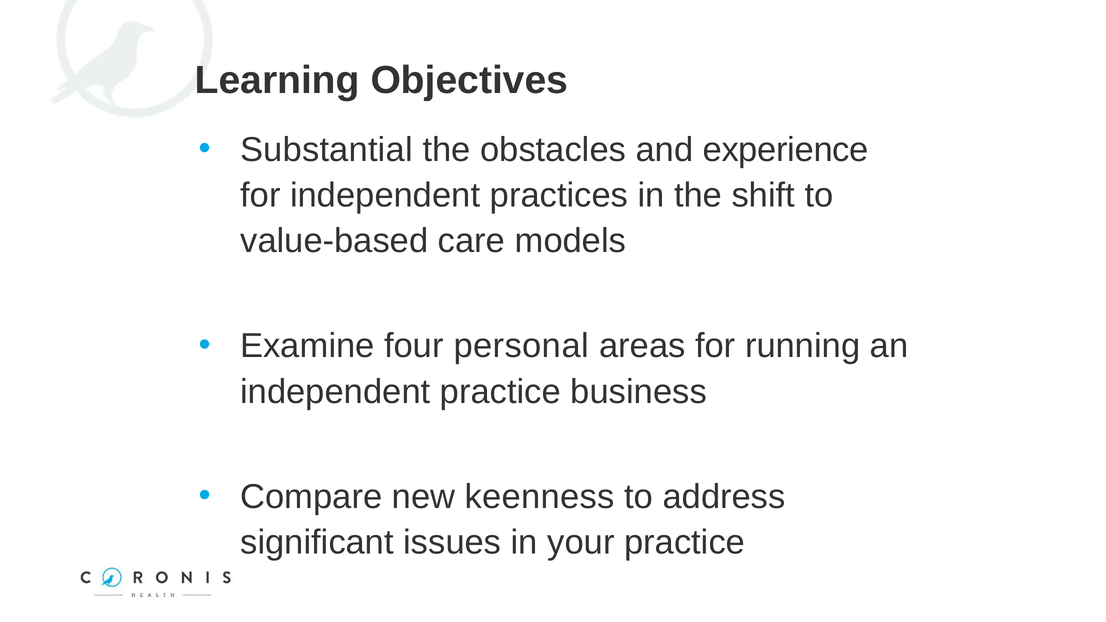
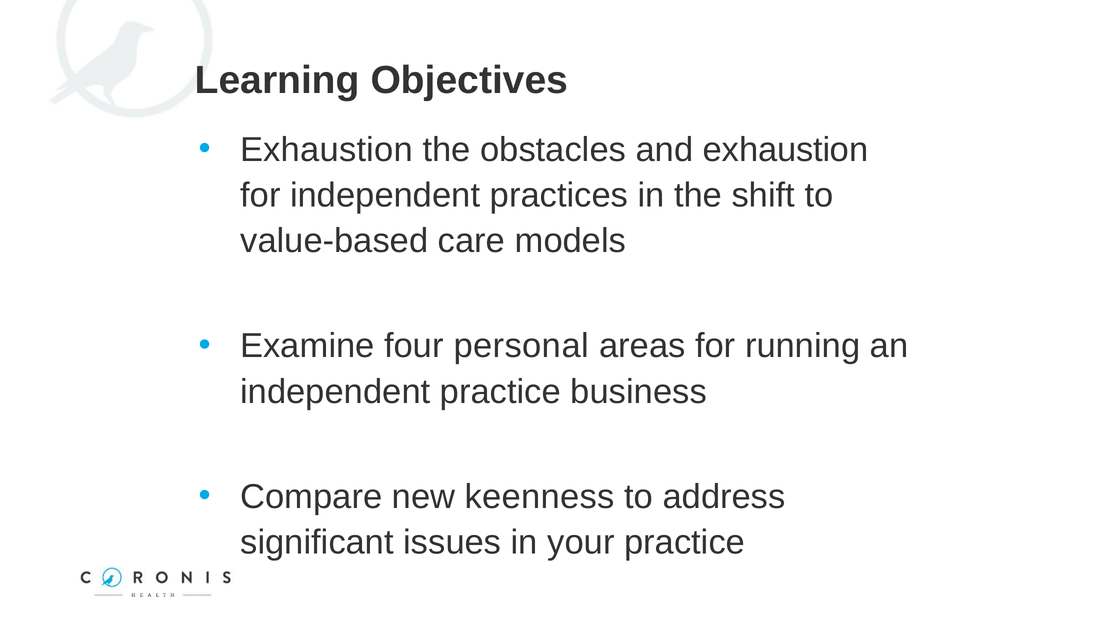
Substantial at (327, 150): Substantial -> Exhaustion
and experience: experience -> exhaustion
